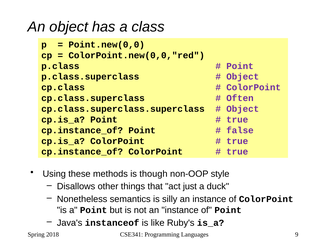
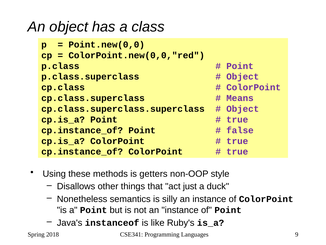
Often: Often -> Means
though: though -> getters
